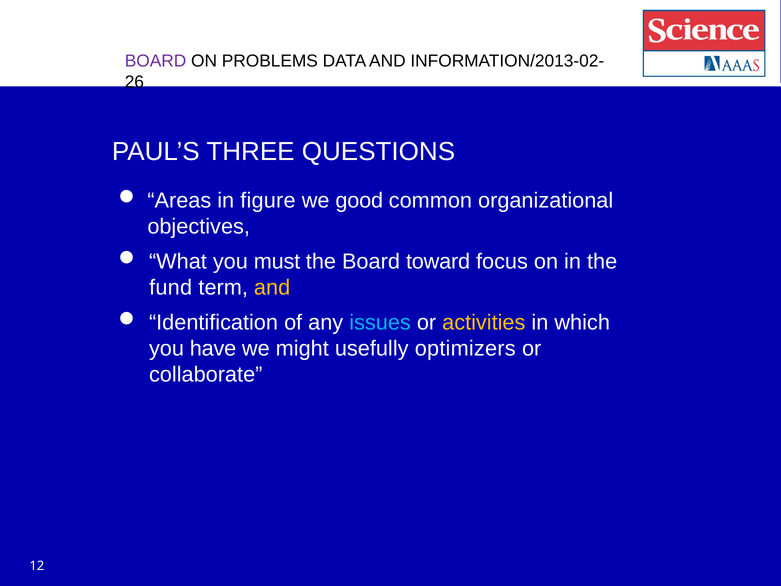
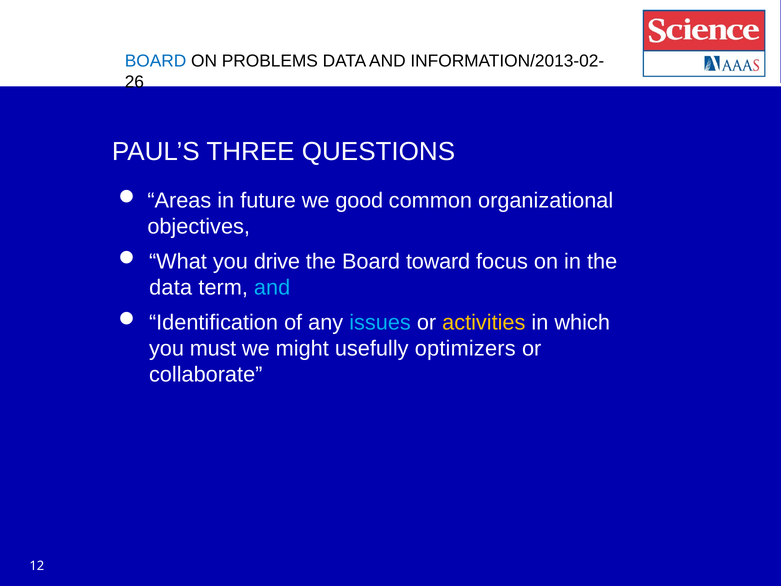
BOARD at (156, 61) colour: purple -> blue
figure: figure -> future
must: must -> drive
fund at (171, 287): fund -> data
and at (272, 287) colour: yellow -> light blue
have: have -> must
